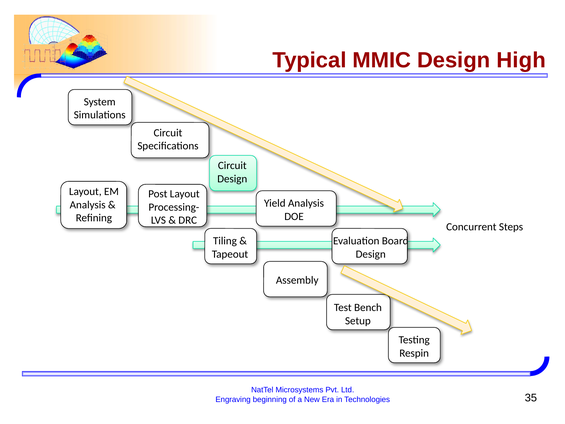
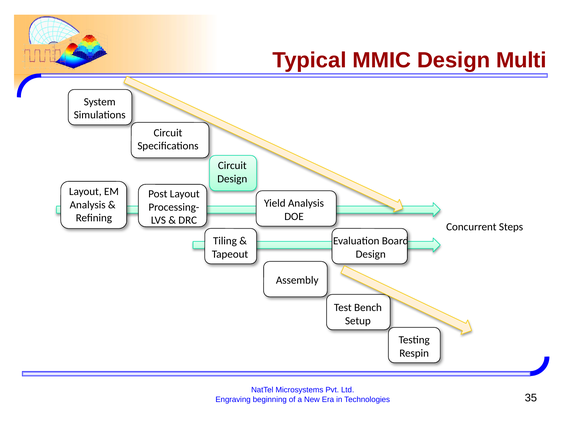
High: High -> Multi
